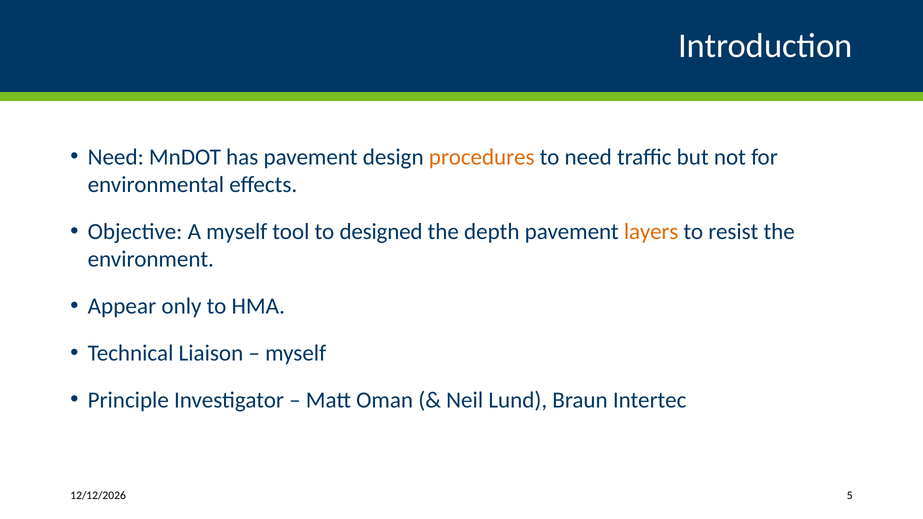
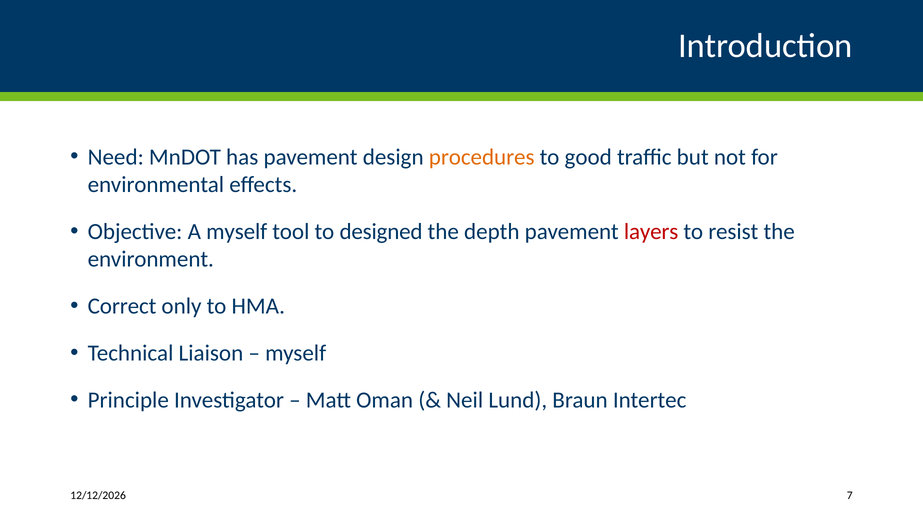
to need: need -> good
layers colour: orange -> red
Appear: Appear -> Correct
5: 5 -> 7
